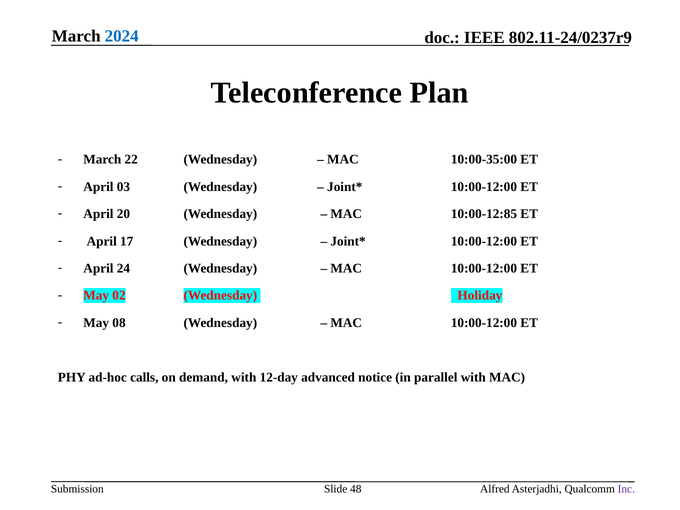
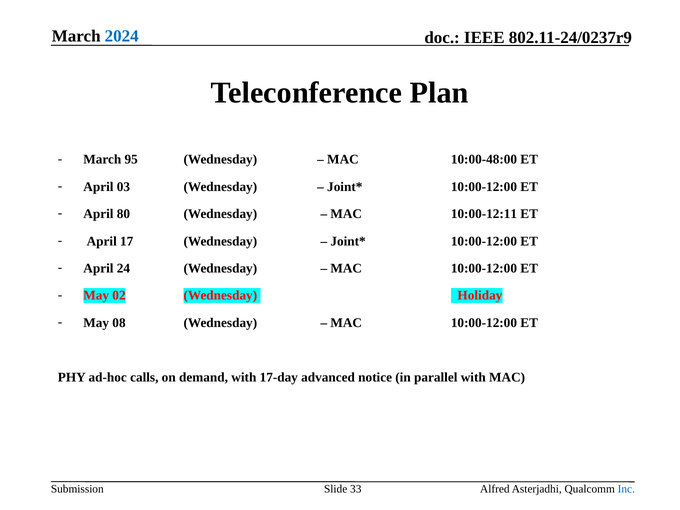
22: 22 -> 95
10:00-35:00: 10:00-35:00 -> 10:00-48:00
20: 20 -> 80
10:00-12:85: 10:00-12:85 -> 10:00-12:11
12-day: 12-day -> 17-day
48: 48 -> 33
Inc colour: purple -> blue
